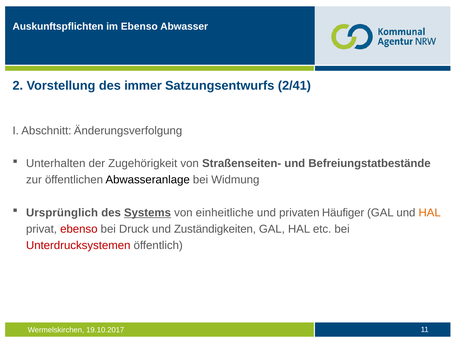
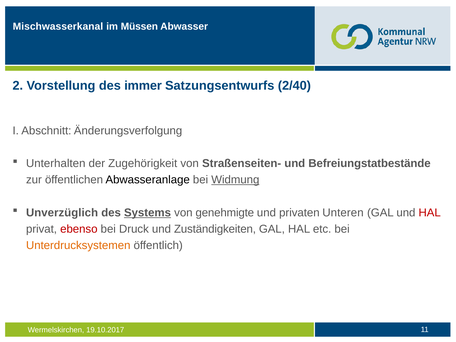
Auskunftspflichten: Auskunftspflichten -> Mischwasserkanal
im Ebenso: Ebenso -> Müssen
2/41: 2/41 -> 2/40
Widmung underline: none -> present
Ursprünglich: Ursprünglich -> Unverzüglich
einheitliche: einheitliche -> genehmigte
Häufiger: Häufiger -> Unteren
HAL at (430, 213) colour: orange -> red
Unterdrucksystemen colour: red -> orange
